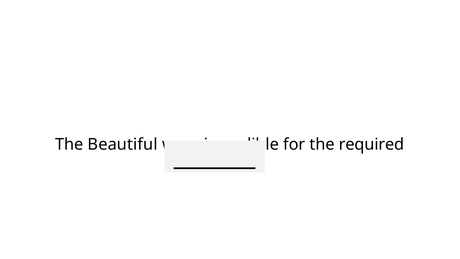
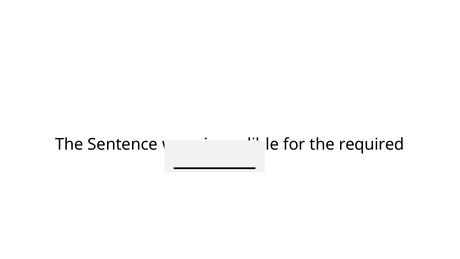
Beautiful: Beautiful -> Sentence
